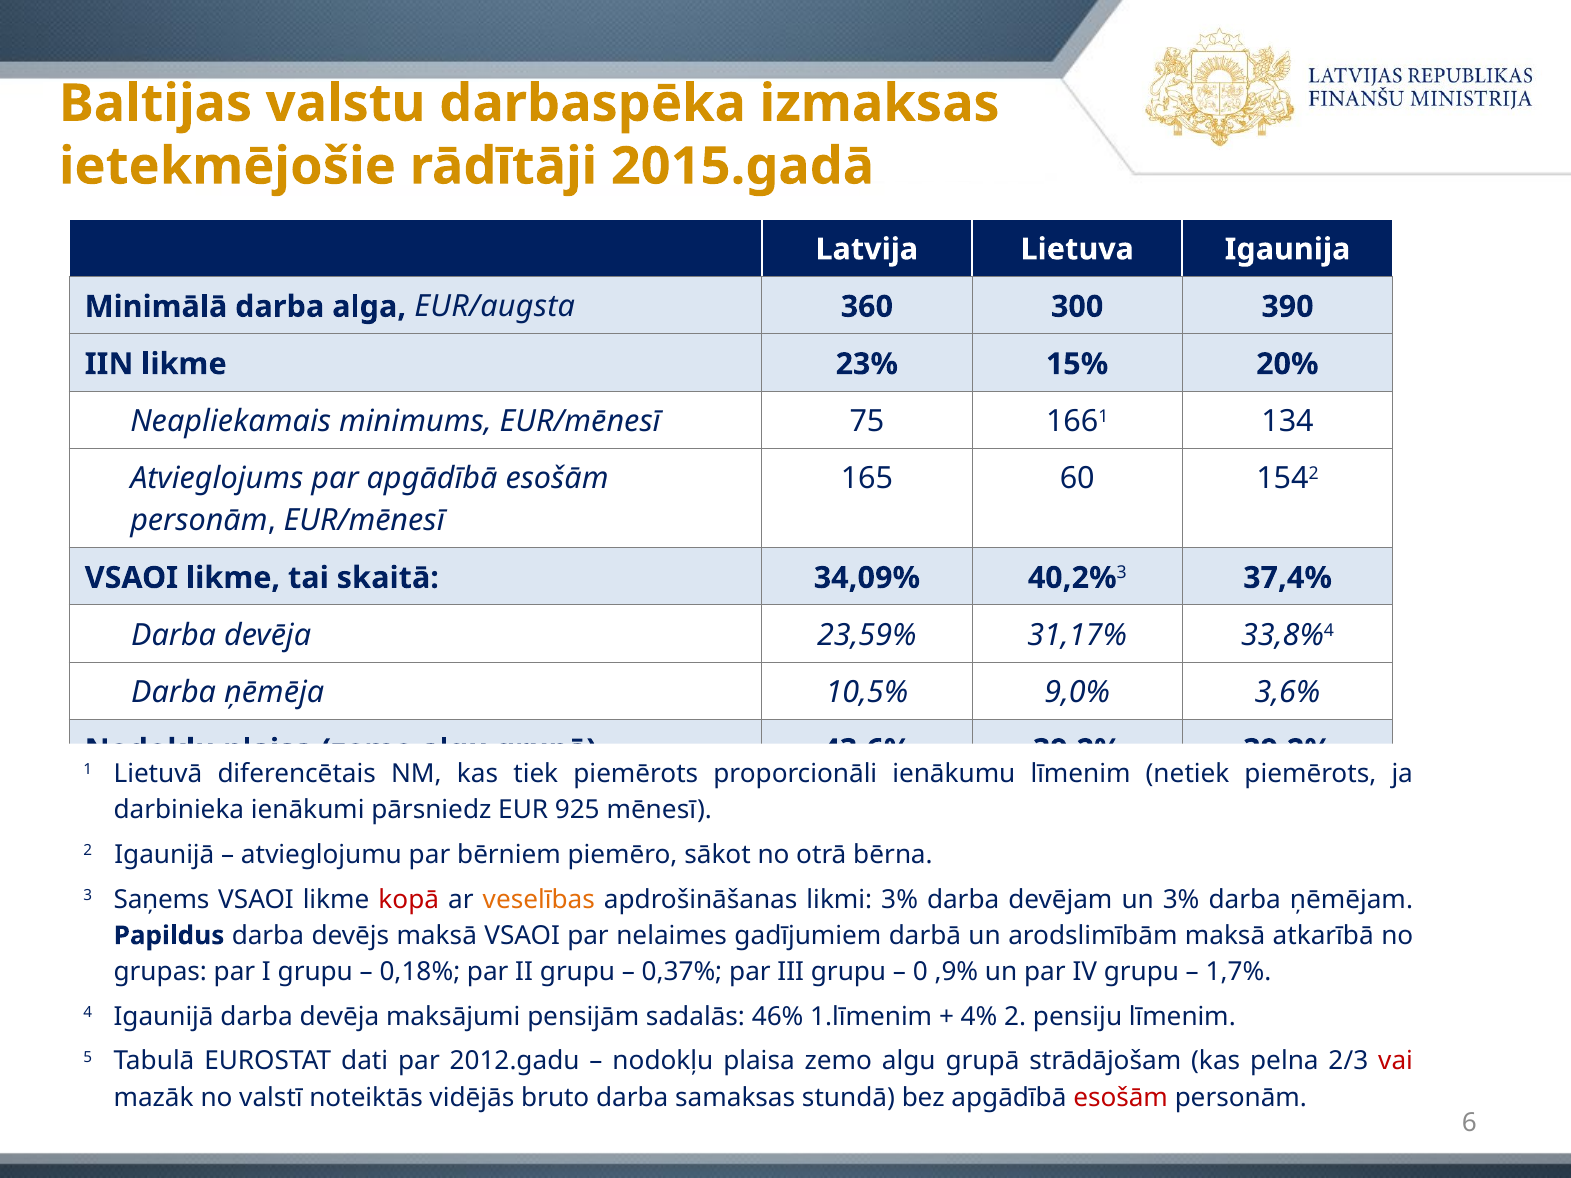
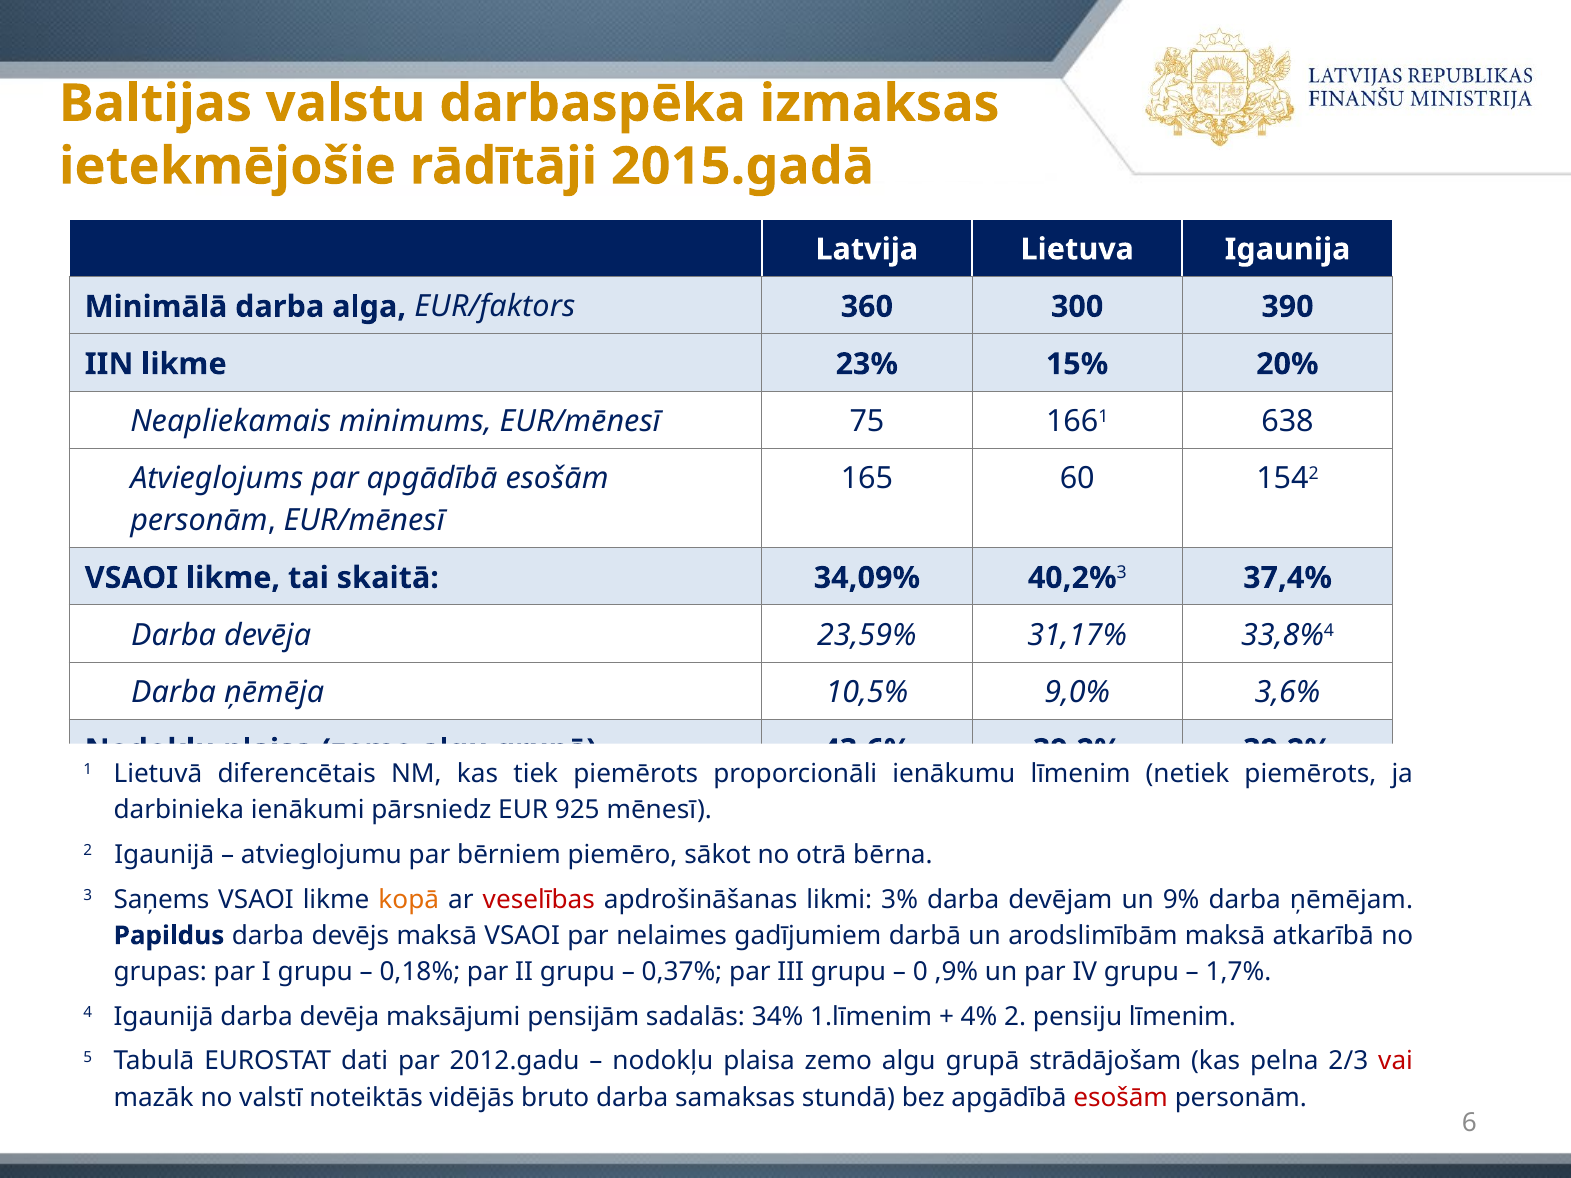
EUR/augsta: EUR/augsta -> EUR/faktors
134: 134 -> 638
kopā colour: red -> orange
veselības colour: orange -> red
un 3%: 3% -> 9%
46%: 46% -> 34%
